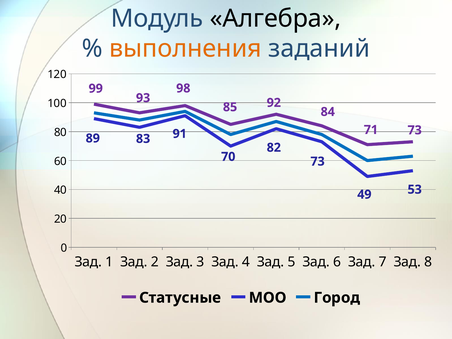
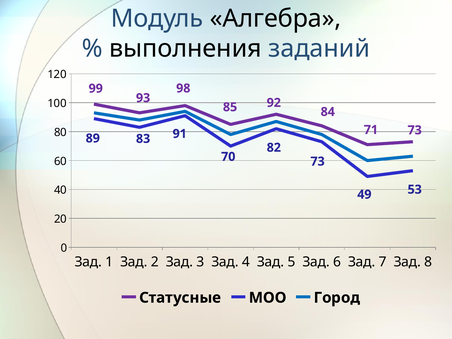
выполнения colour: orange -> black
